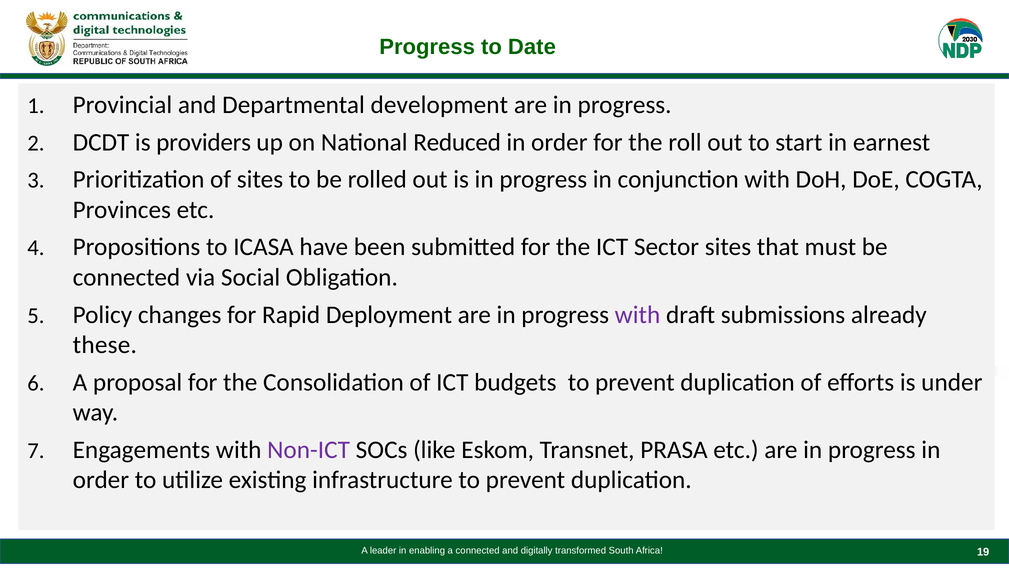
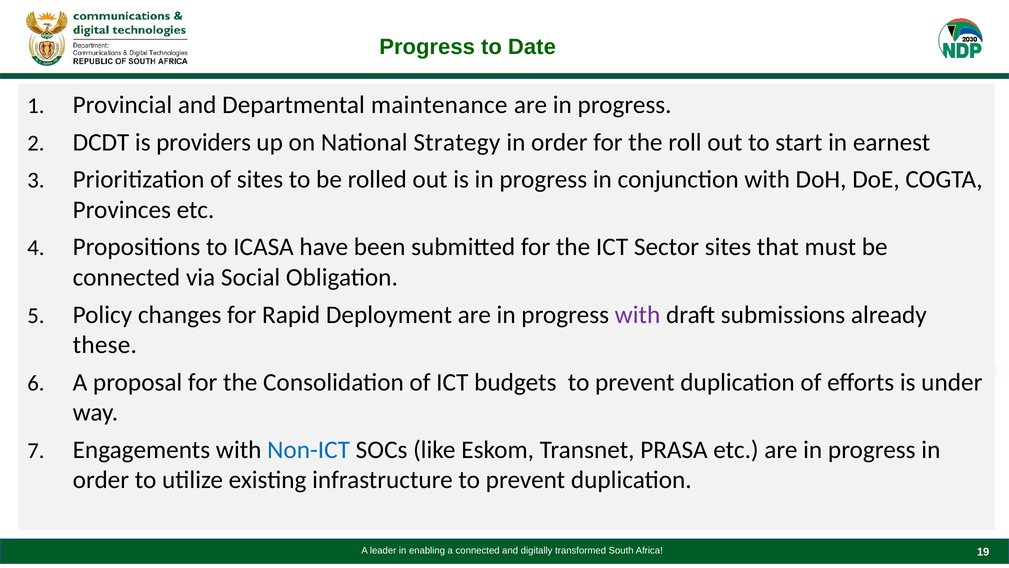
development: development -> maintenance
Reduced: Reduced -> Strategy
Non-ICT colour: purple -> blue
